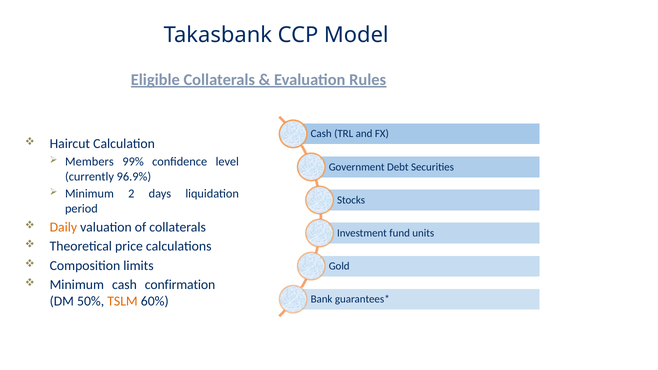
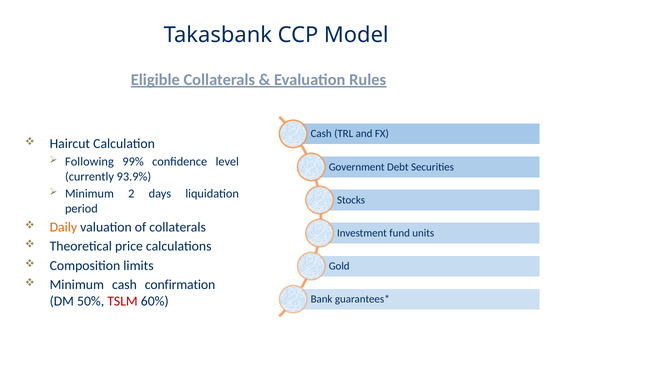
Members: Members -> Following
96.9%: 96.9% -> 93.9%
TSLM colour: orange -> red
